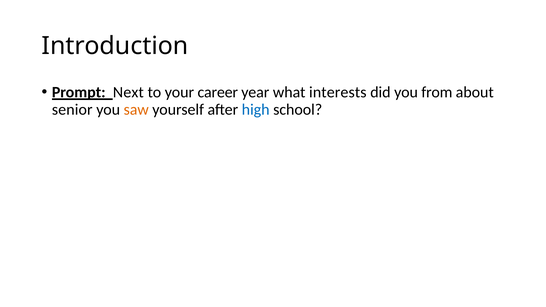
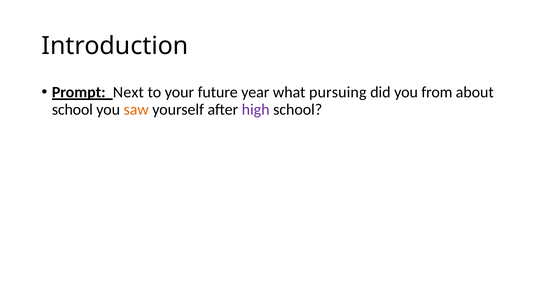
career: career -> future
interests: interests -> pursuing
senior at (72, 110): senior -> school
high colour: blue -> purple
